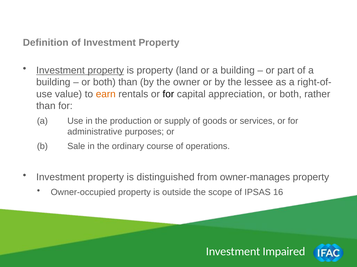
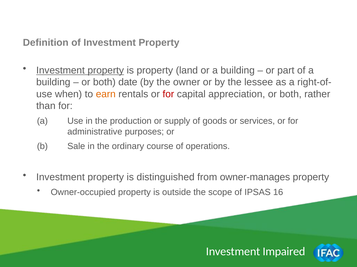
both than: than -> date
value: value -> when
for at (168, 94) colour: black -> red
